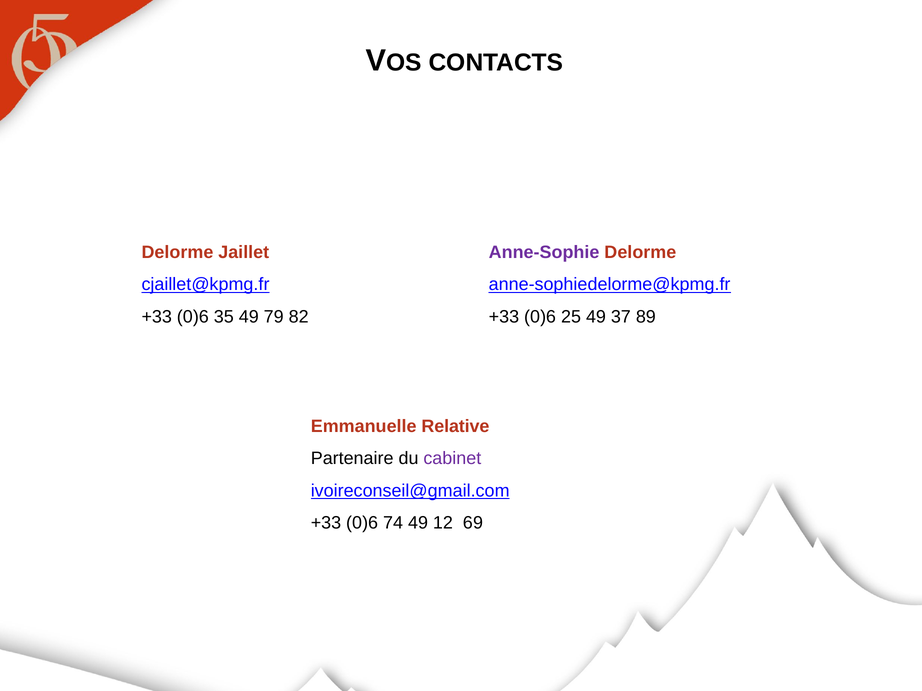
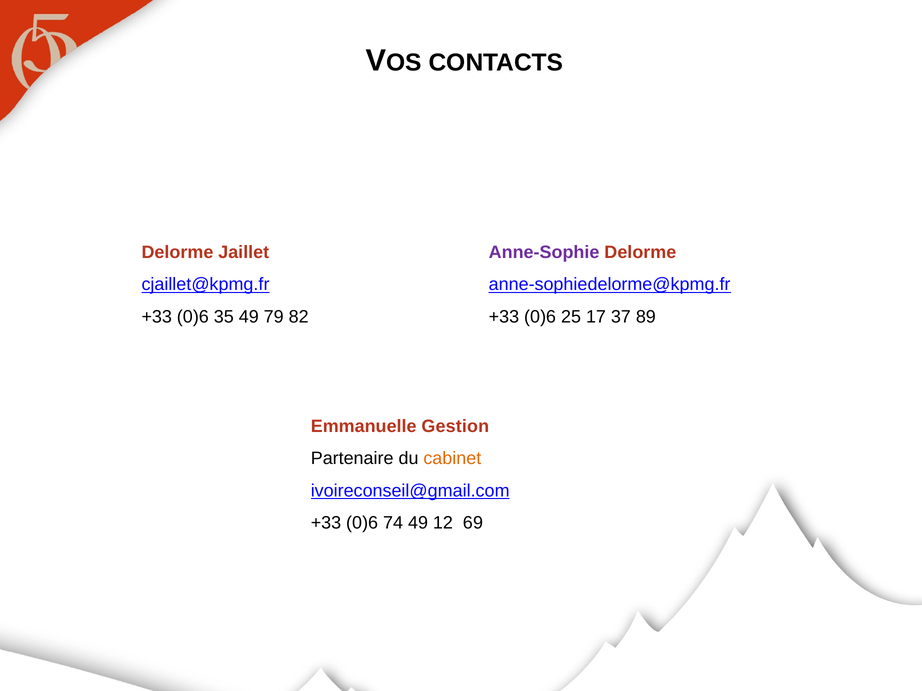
25 49: 49 -> 17
Relative: Relative -> Gestion
cabinet colour: purple -> orange
